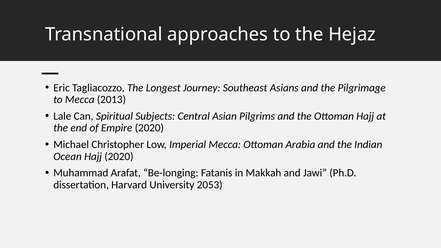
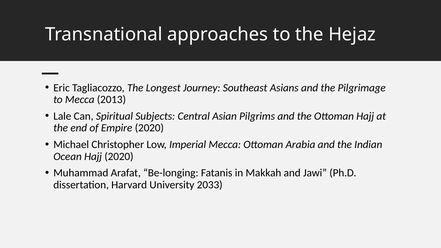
2053: 2053 -> 2033
